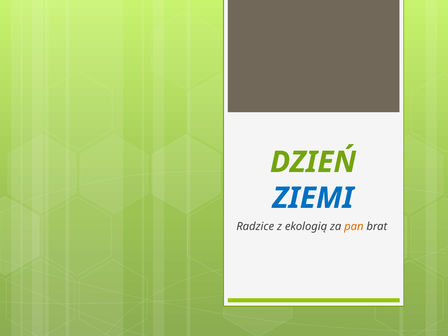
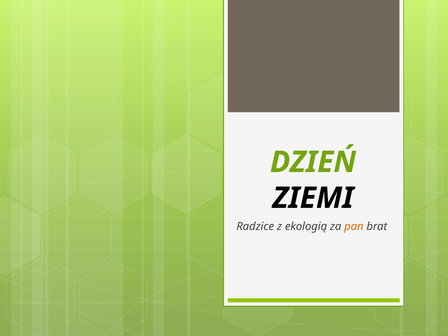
ZIEMI colour: blue -> black
